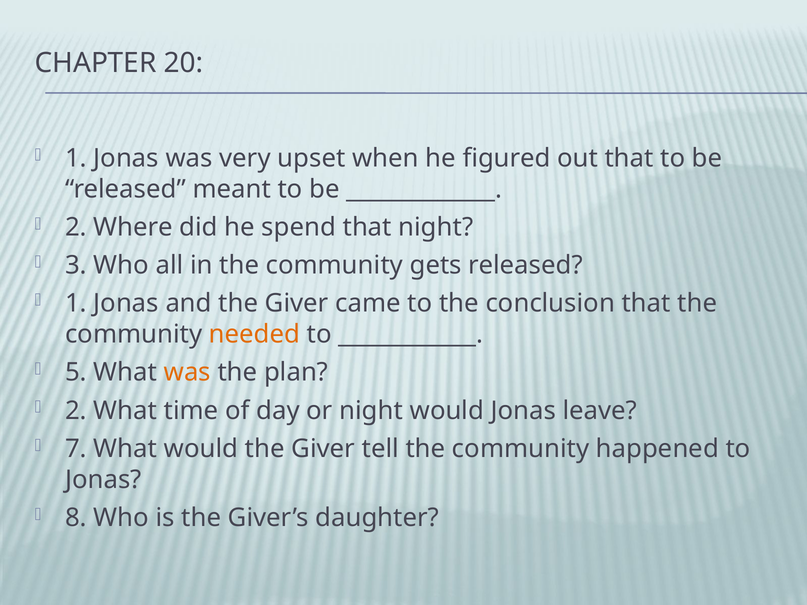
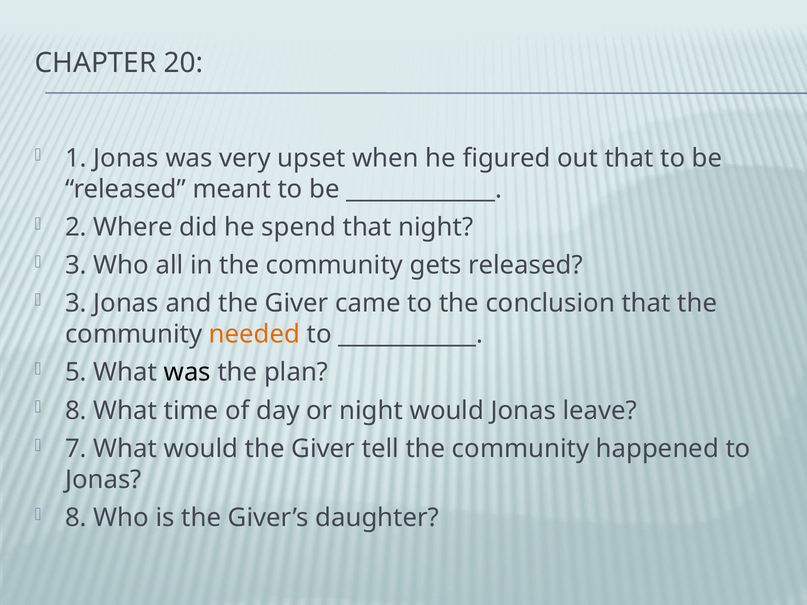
1 at (76, 304): 1 -> 3
was at (187, 373) colour: orange -> black
2 at (76, 411): 2 -> 8
